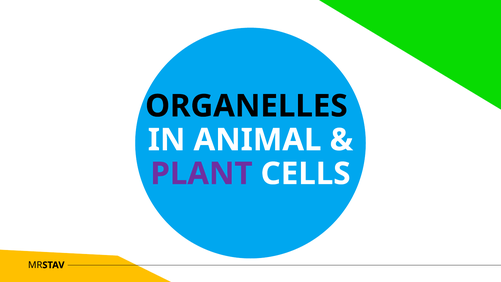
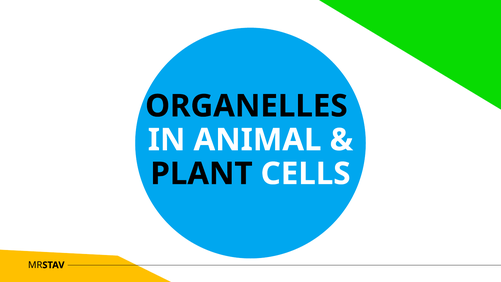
PLANT colour: purple -> black
